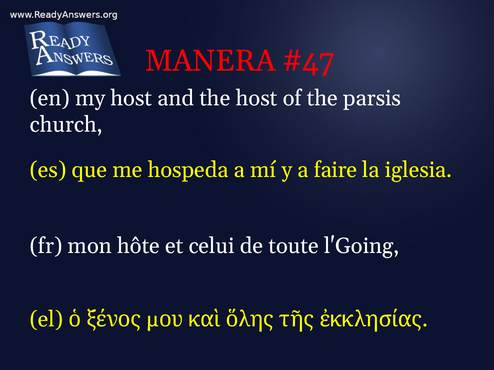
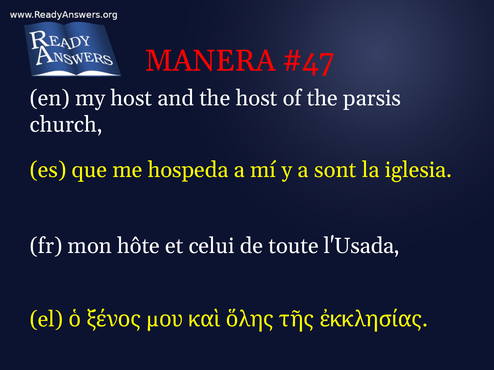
faire: faire -> sont
l'Going: l'Going -> l'Usada
